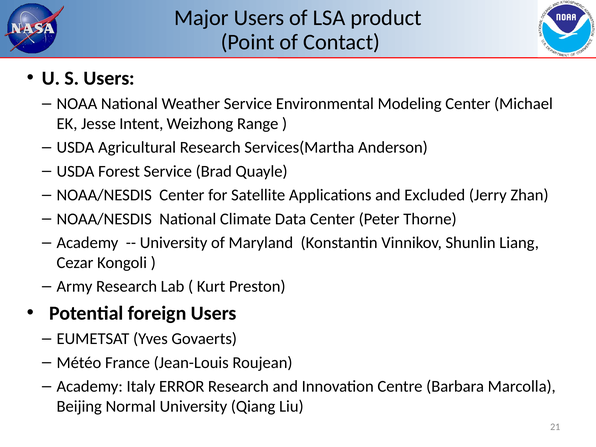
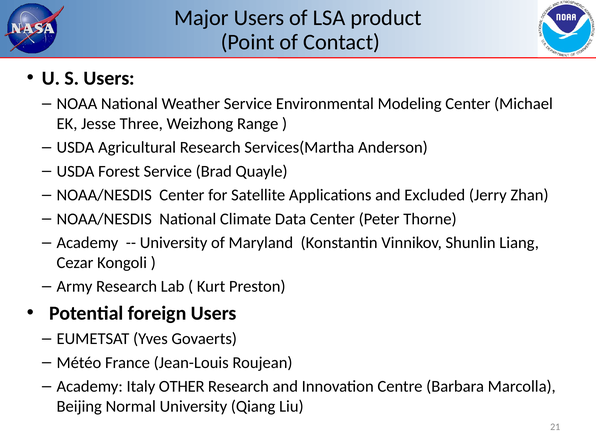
Intent: Intent -> Three
ERROR: ERROR -> OTHER
